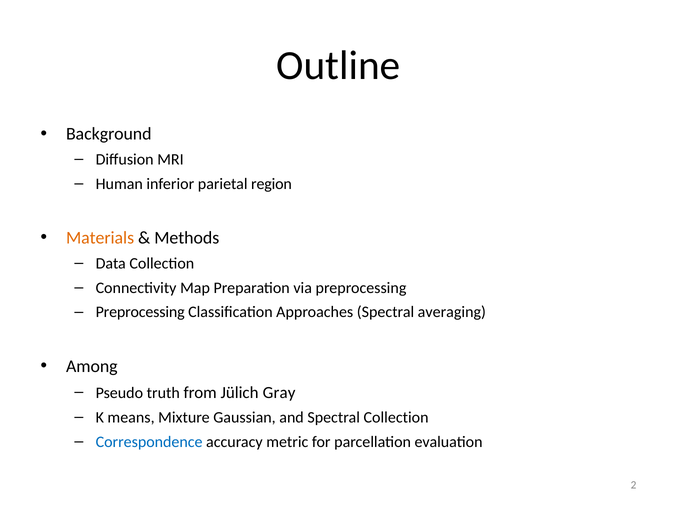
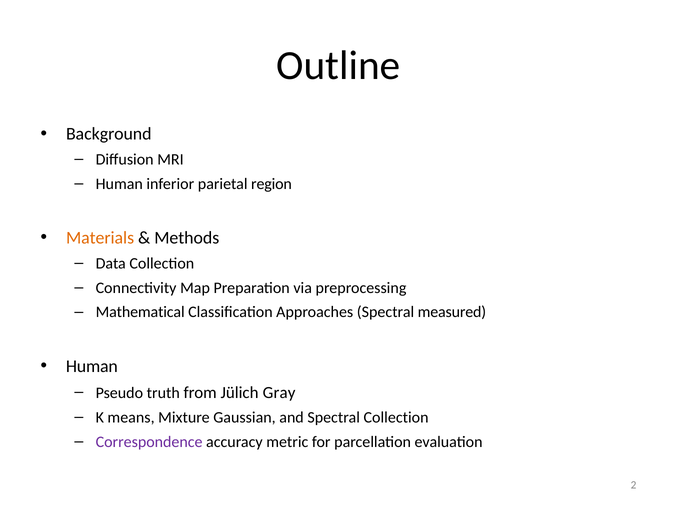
Preprocessing at (140, 312): Preprocessing -> Mathematical
averaging: averaging -> measured
Among at (92, 366): Among -> Human
Correspondence colour: blue -> purple
